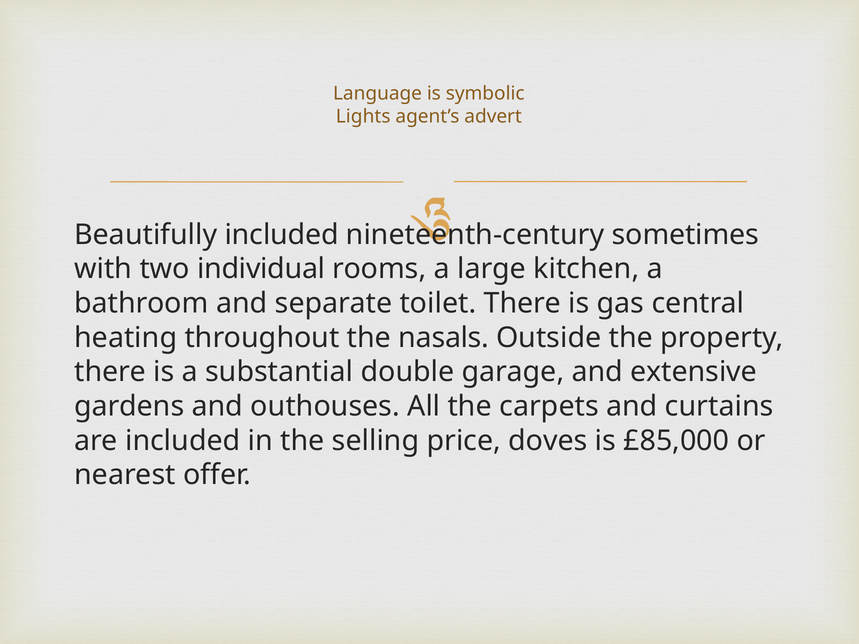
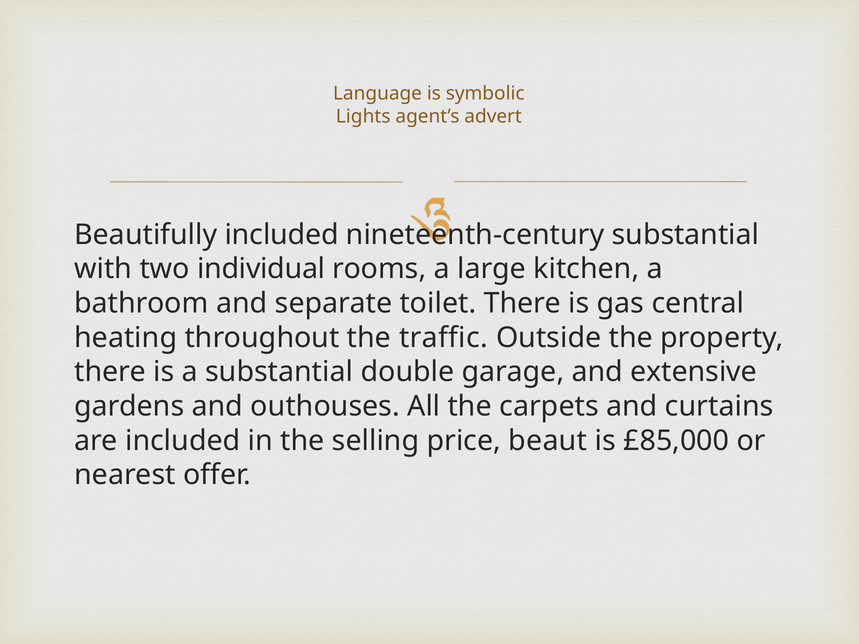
sometimes at (685, 235): sometimes -> substantial
nasals: nasals -> traffic
doves: doves -> beaut
